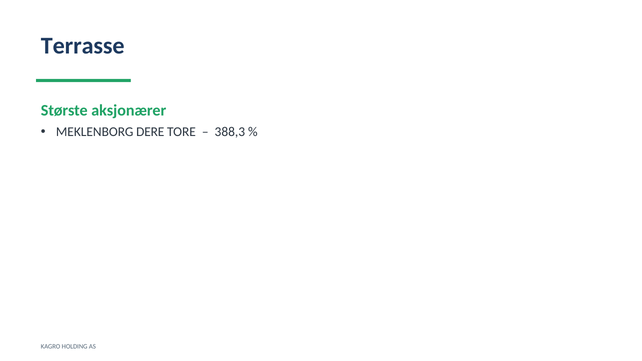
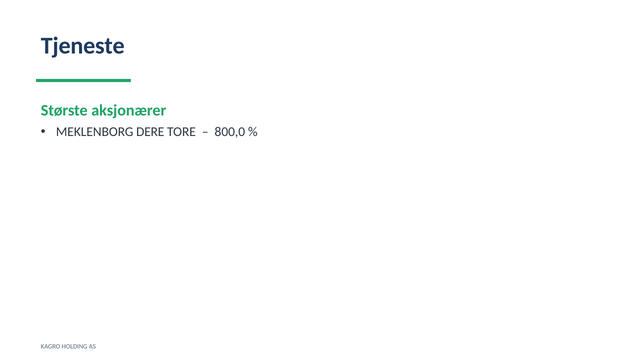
Terrasse: Terrasse -> Tjeneste
388,3: 388,3 -> 800,0
